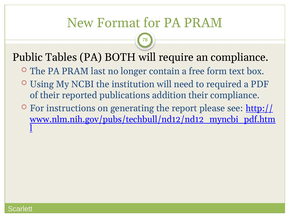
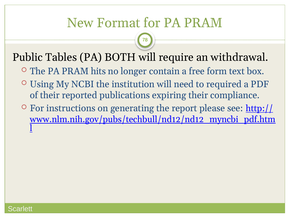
an compliance: compliance -> withdrawal
last: last -> hits
addition: addition -> expiring
